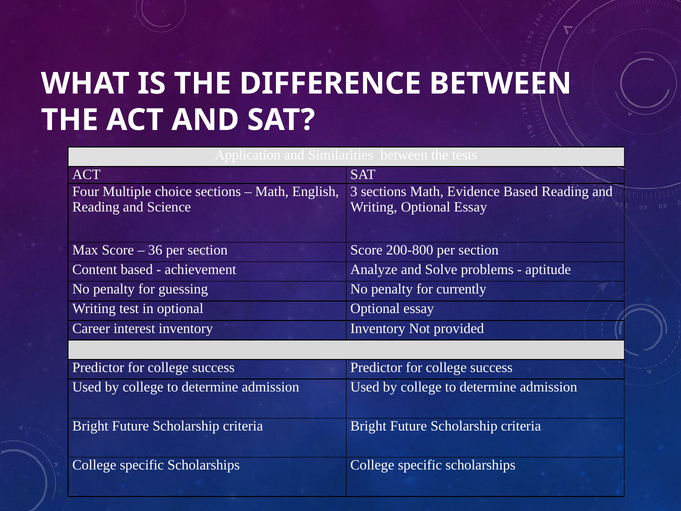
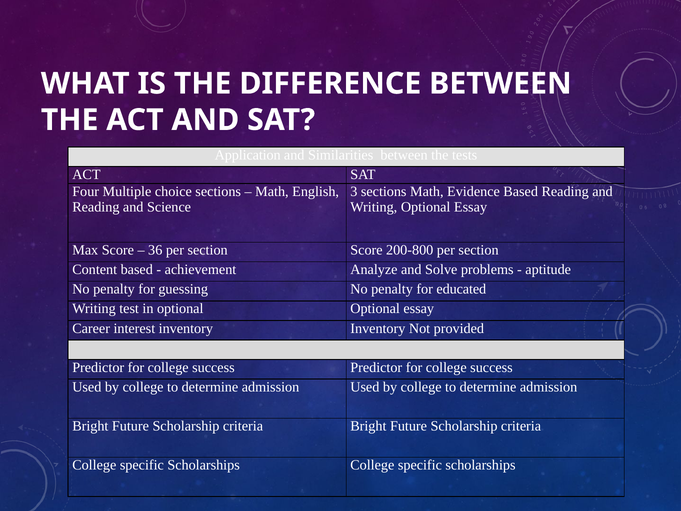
currently: currently -> educated
